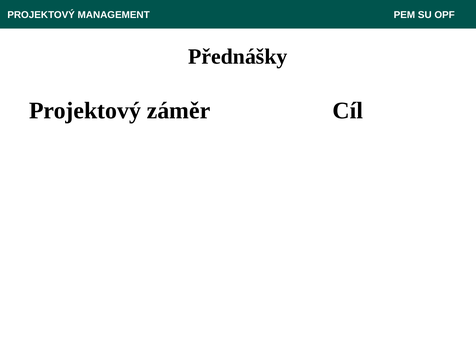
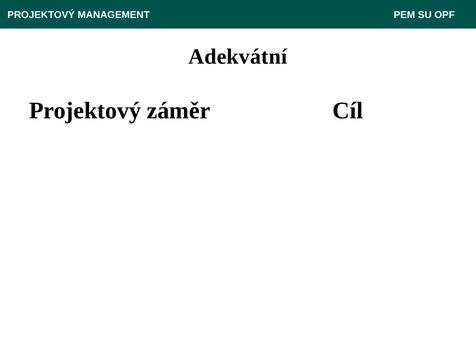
Přednášky: Přednášky -> Adekvátní
